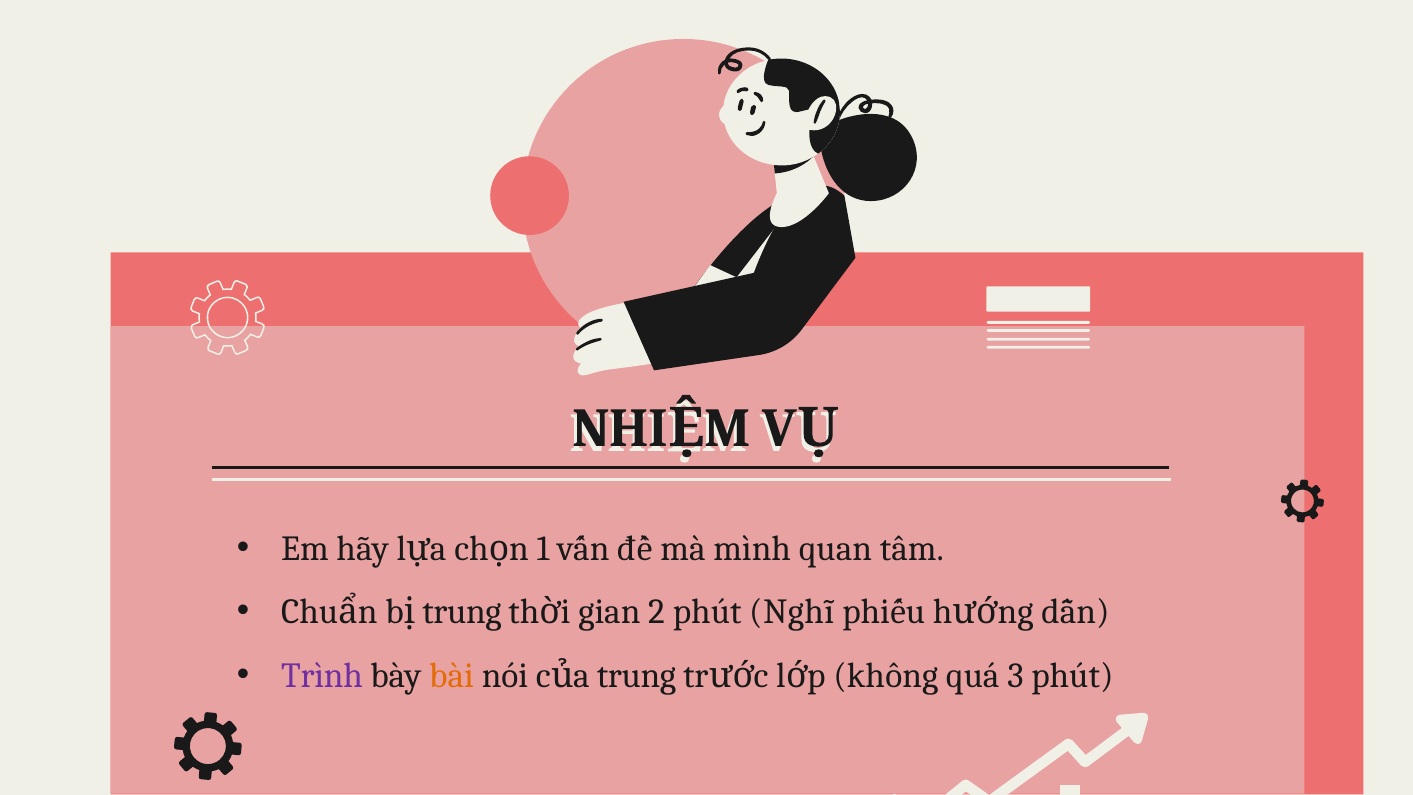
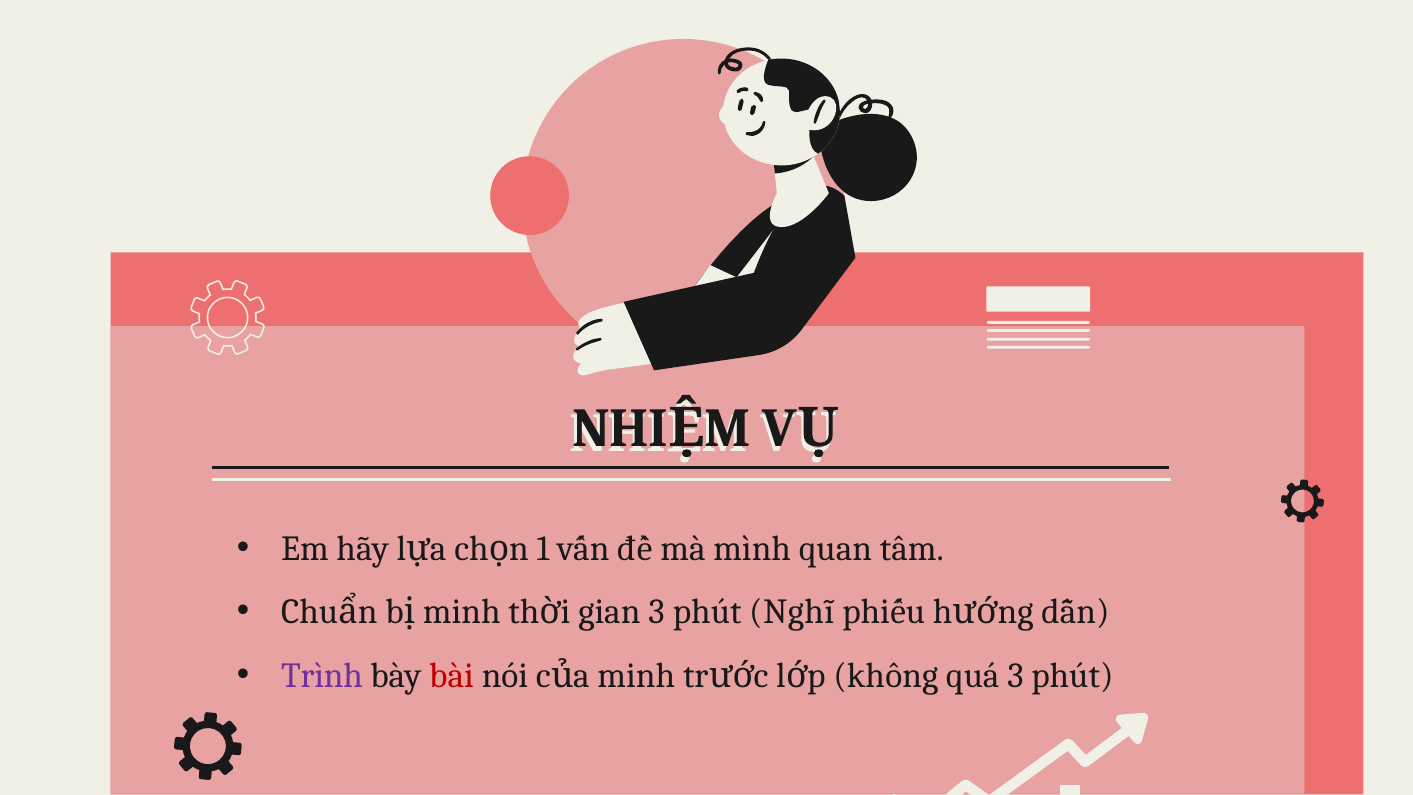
trung at (462, 612): trung -> minh
gian 2: 2 -> 3
bài colour: orange -> red
trung at (636, 676): trung -> minh
